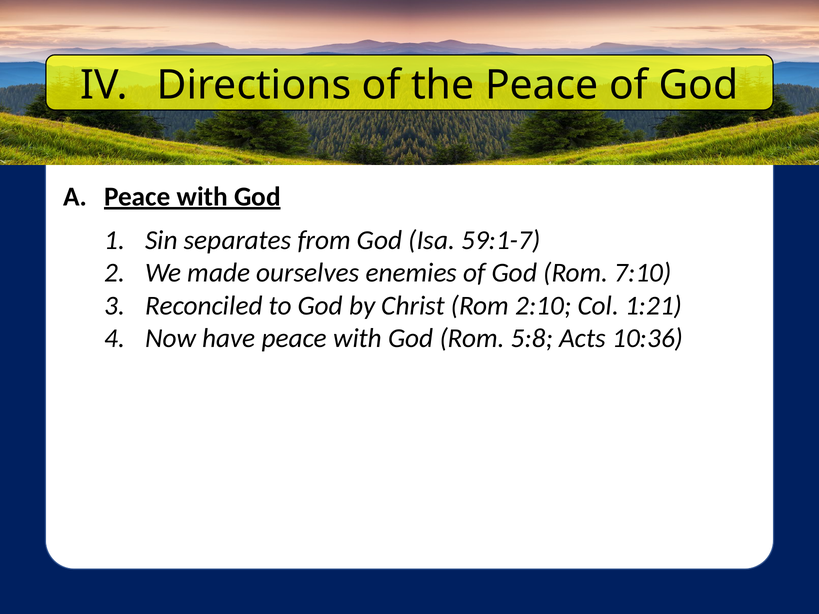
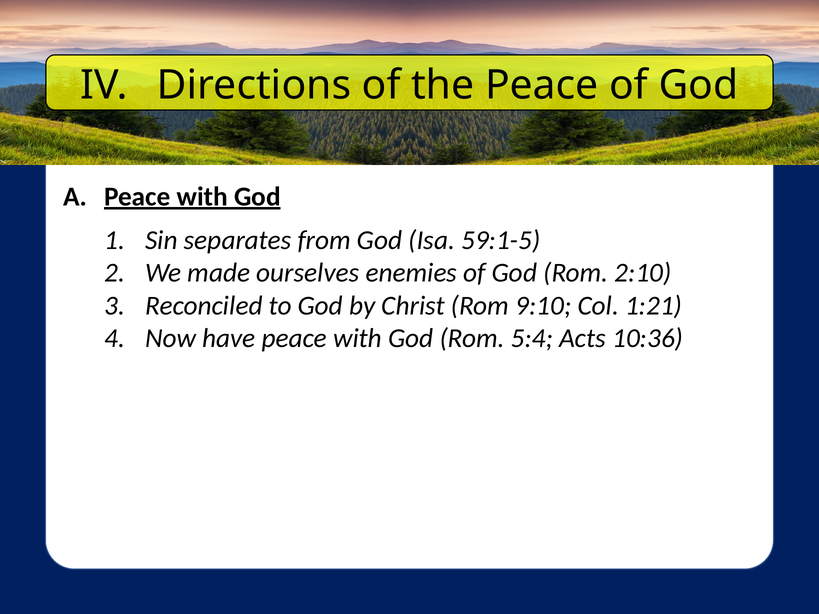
59:1-7: 59:1-7 -> 59:1-5
7:10: 7:10 -> 2:10
2:10: 2:10 -> 9:10
5:8: 5:8 -> 5:4
